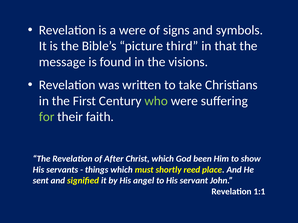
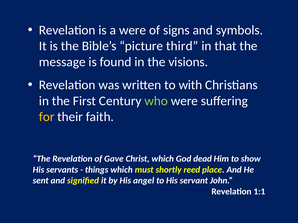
take: take -> with
for colour: light green -> yellow
After: After -> Gave
been: been -> dead
